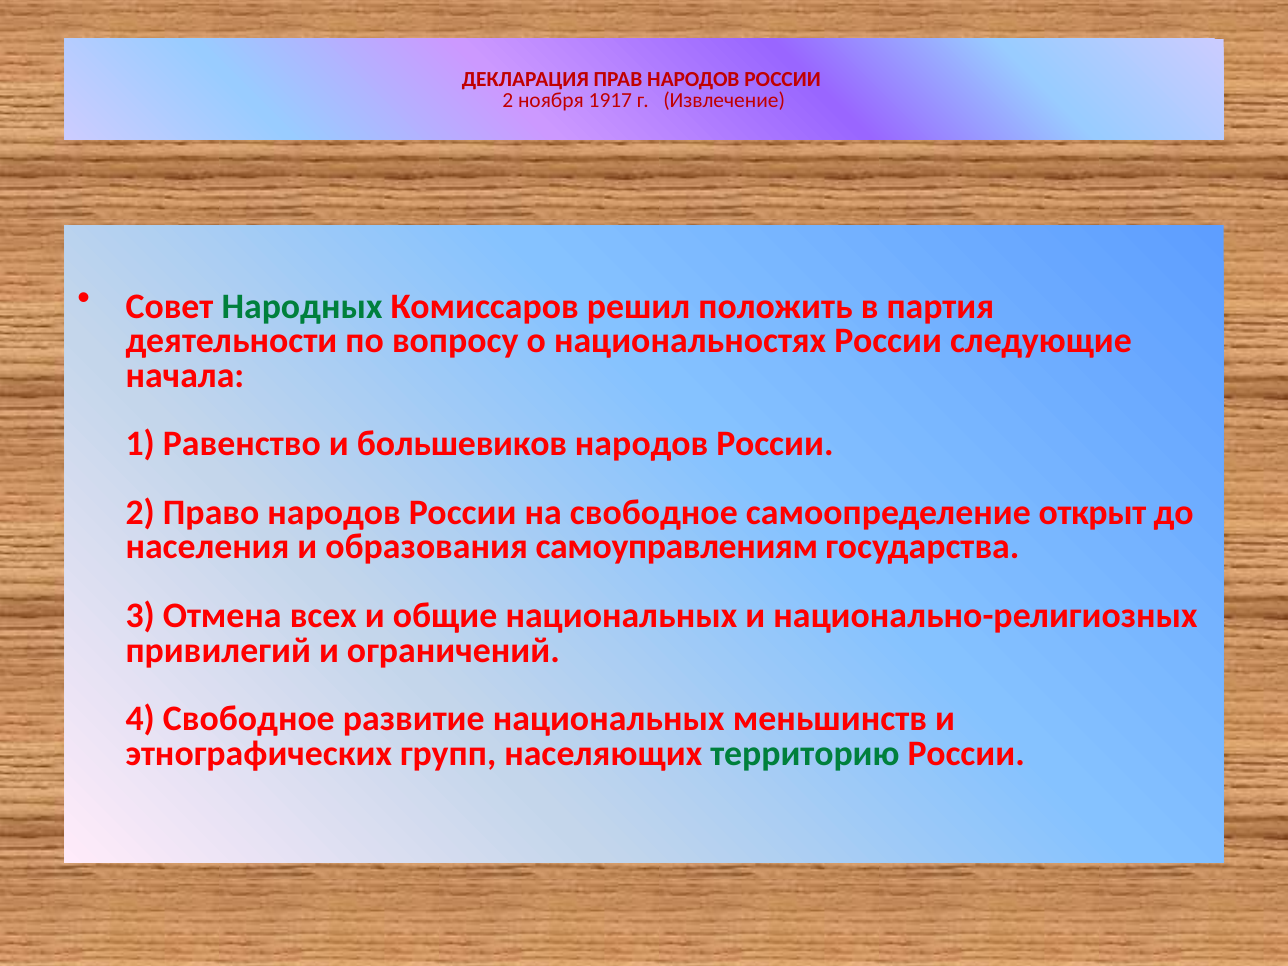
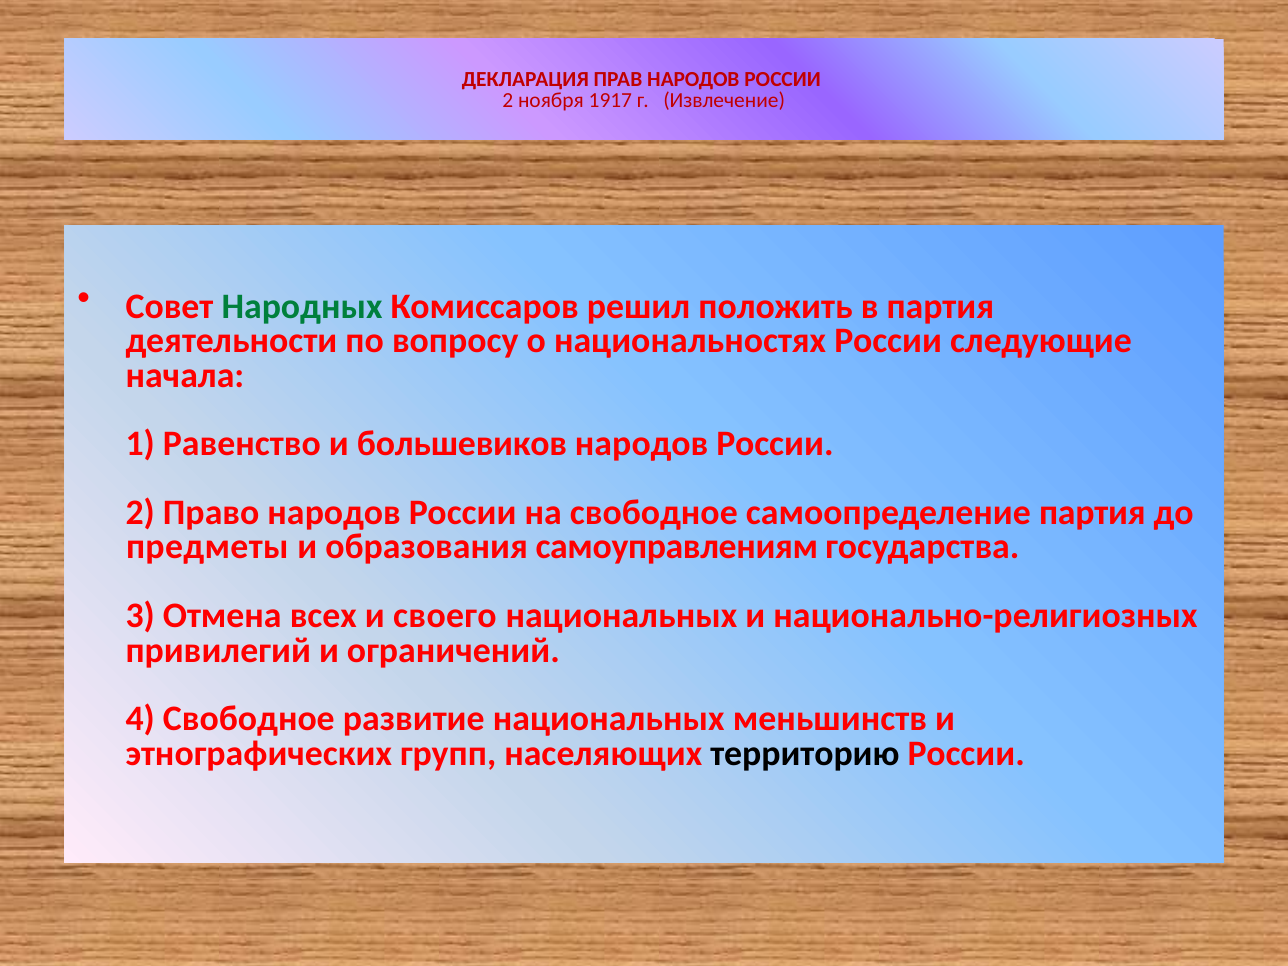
самоопределение открыт: открыт -> партия
населения: населения -> предметы
общие: общие -> своего
территорию colour: green -> black
